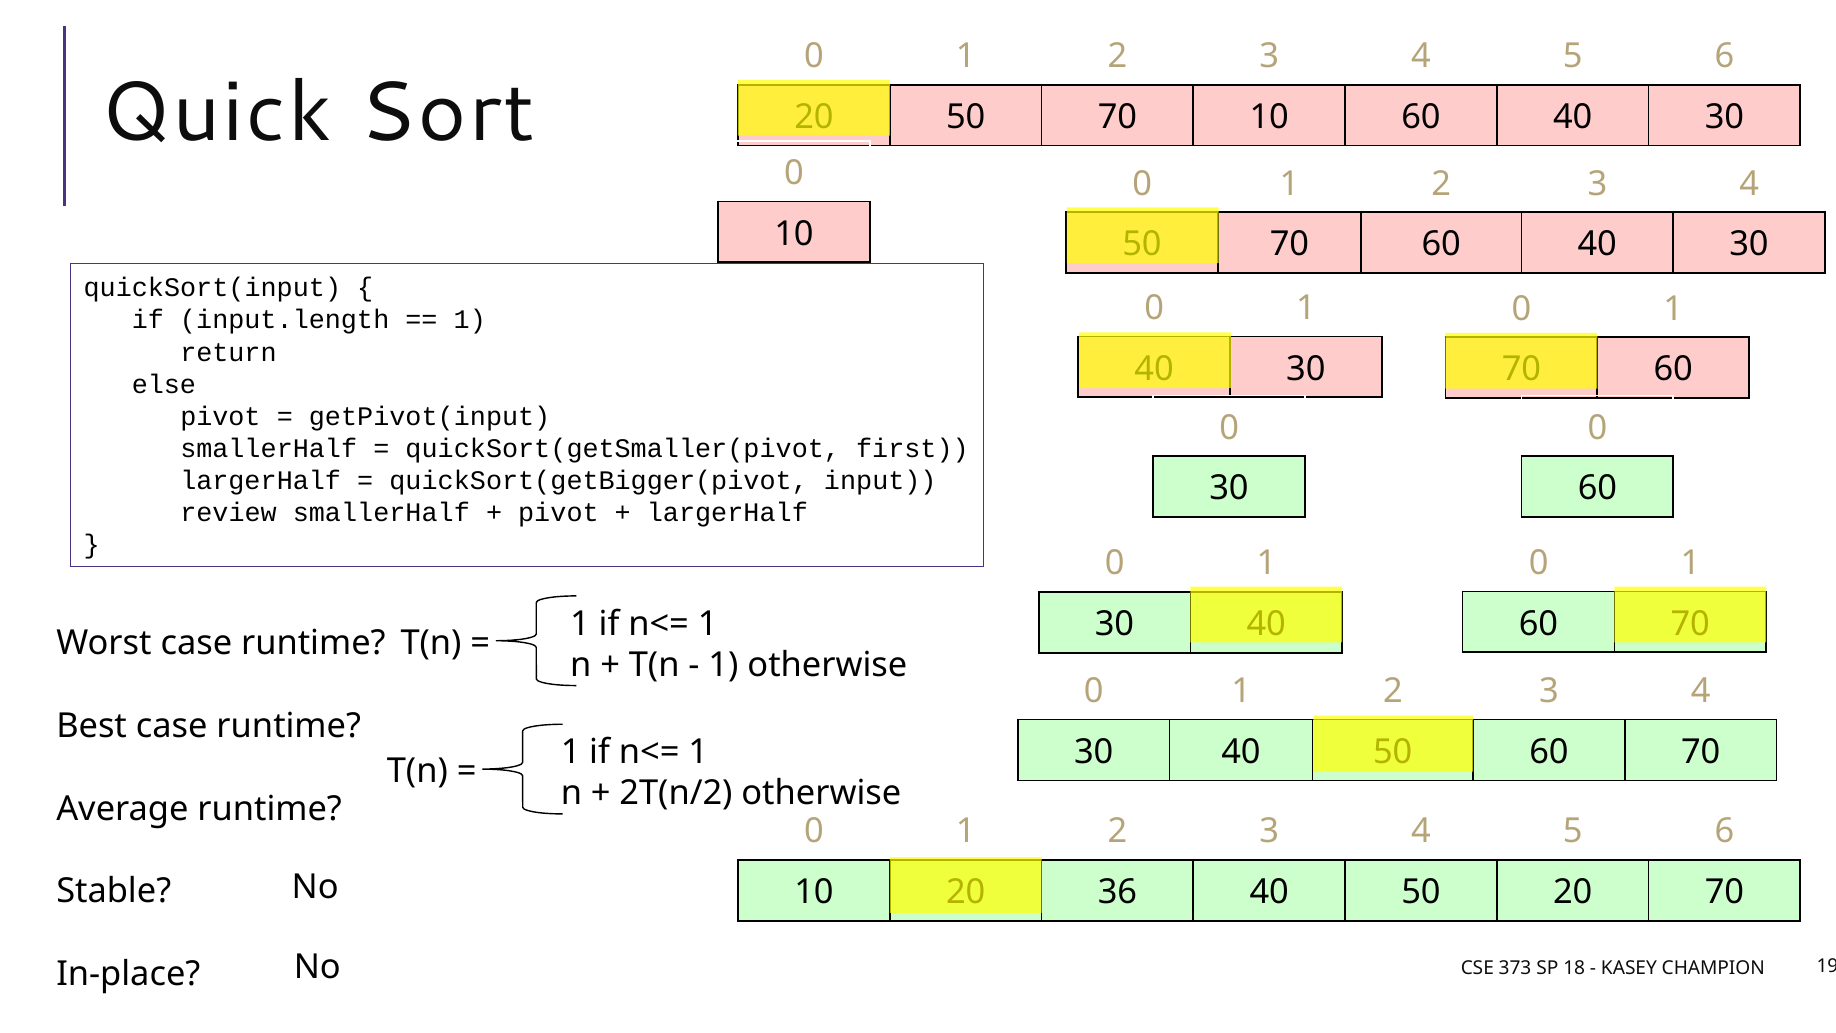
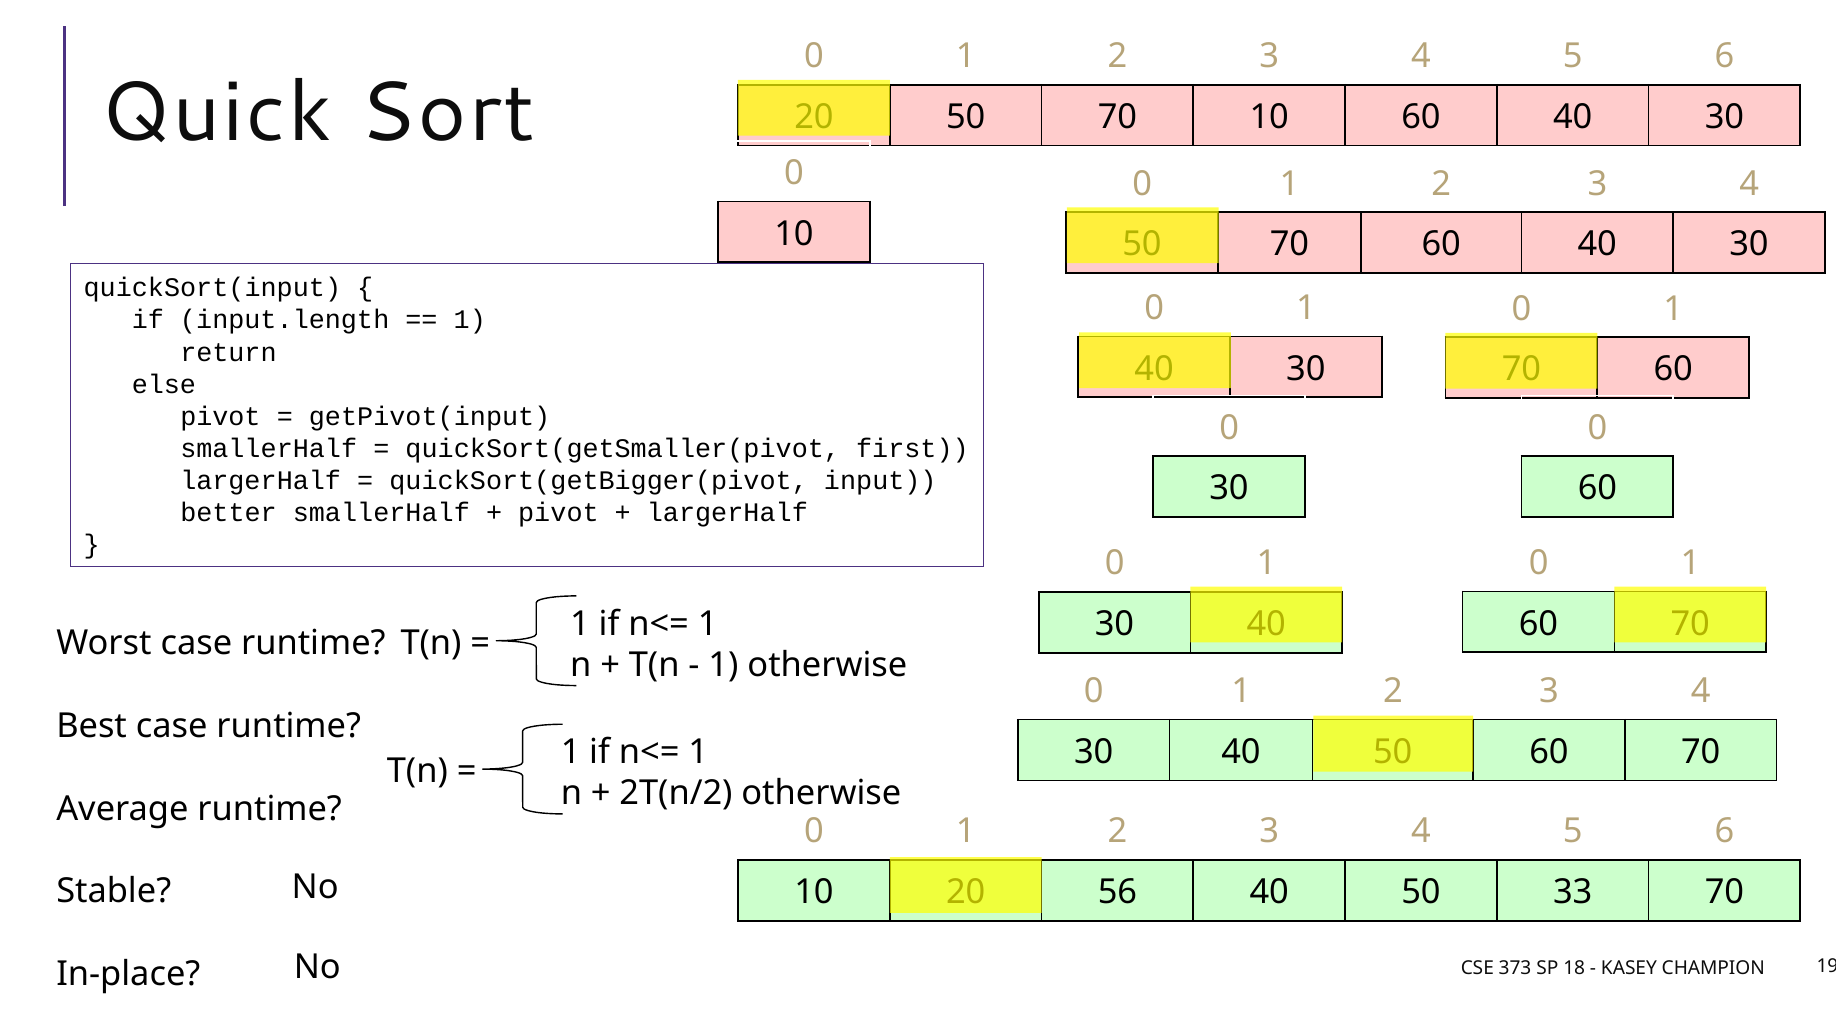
review: review -> better
36: 36 -> 56
50 20: 20 -> 33
